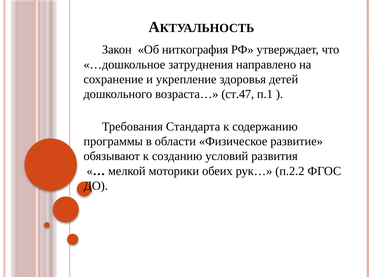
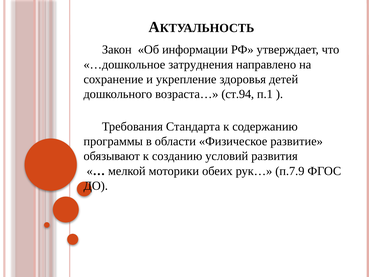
ниткография: ниткография -> информации
ст.47: ст.47 -> ст.94
п.2.2: п.2.2 -> п.7.9
